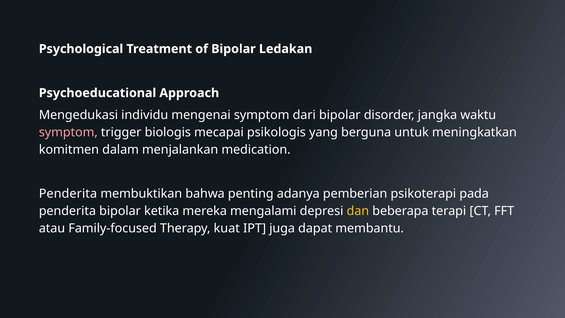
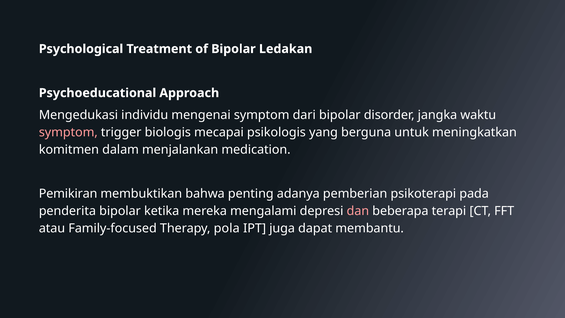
Penderita at (68, 194): Penderita -> Pemikiran
dan colour: yellow -> pink
kuat: kuat -> pola
